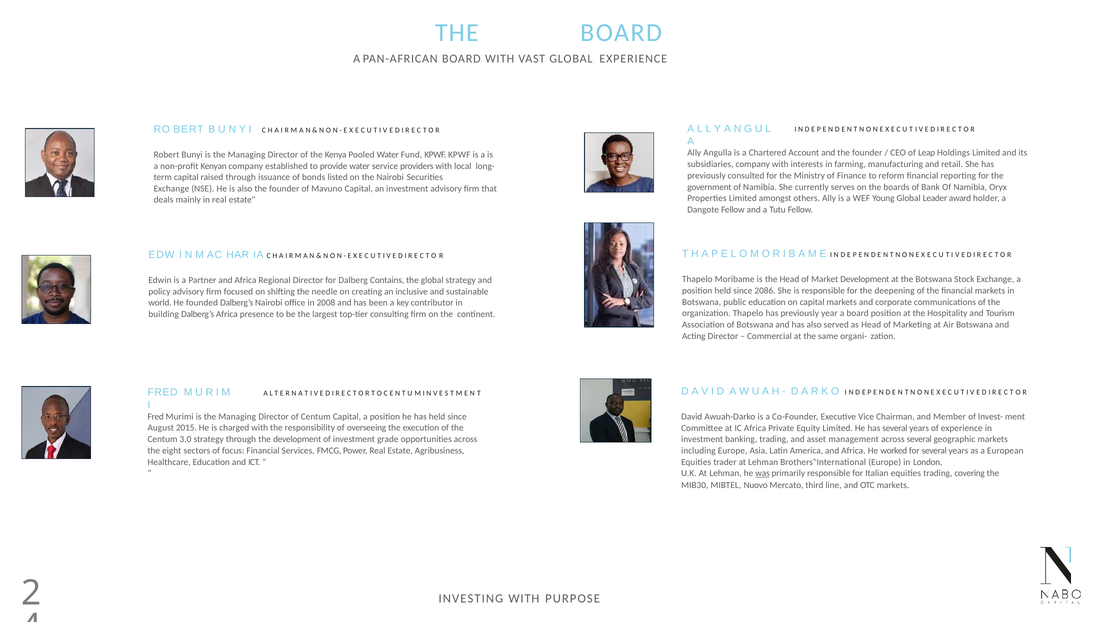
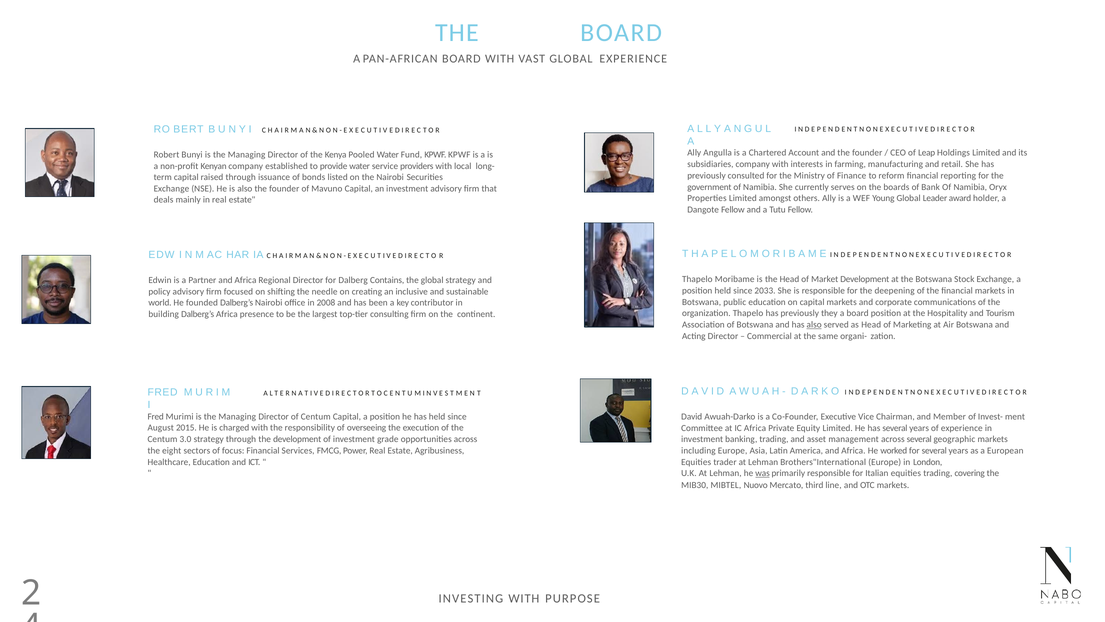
2086: 2086 -> 2033
year: year -> they
also at (814, 324) underline: none -> present
